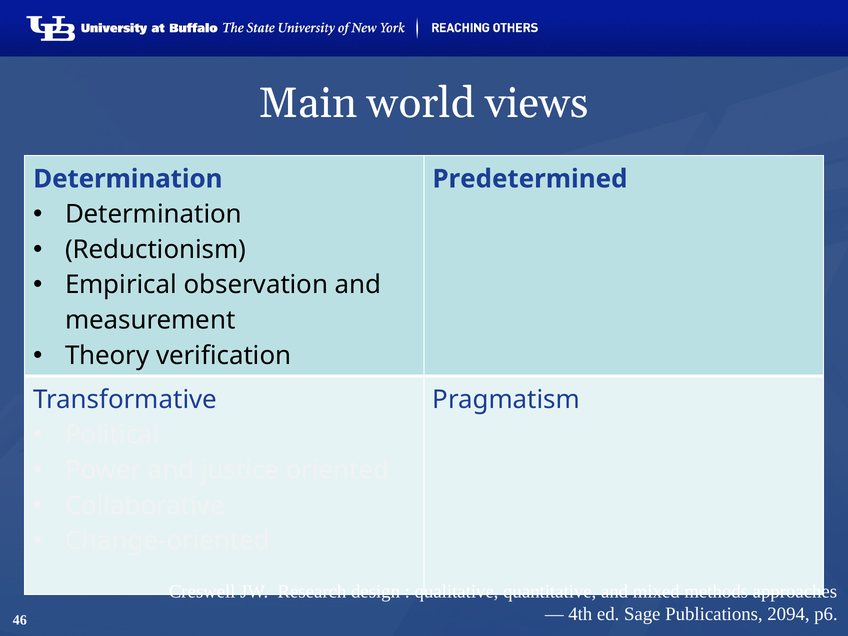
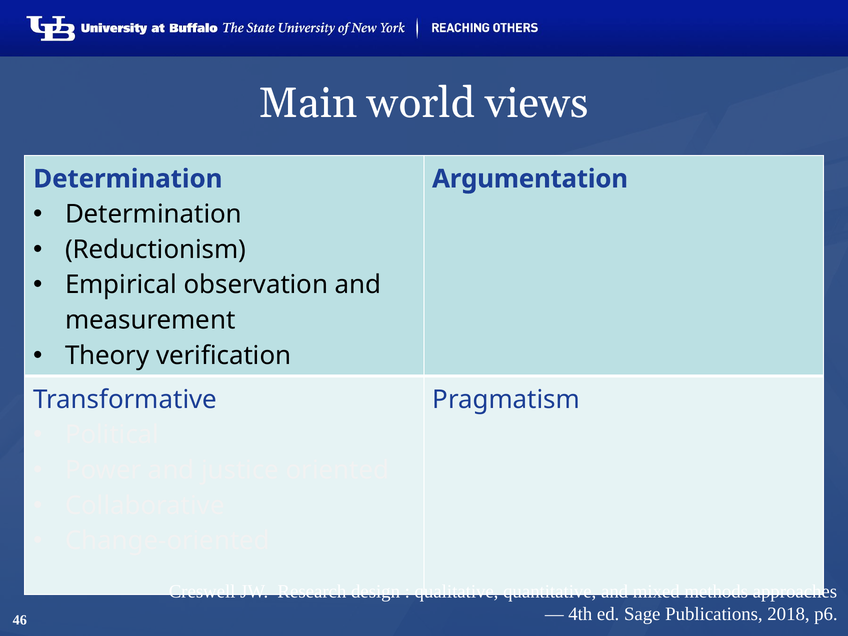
Predetermined: Predetermined -> Argumentation
2094: 2094 -> 2018
